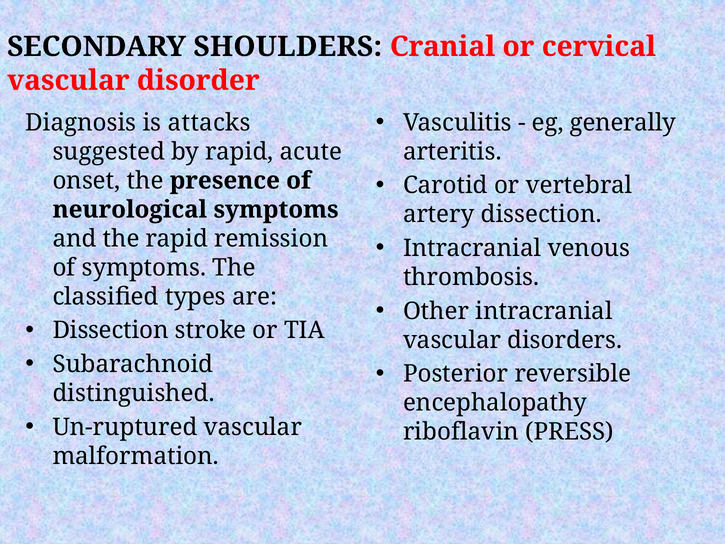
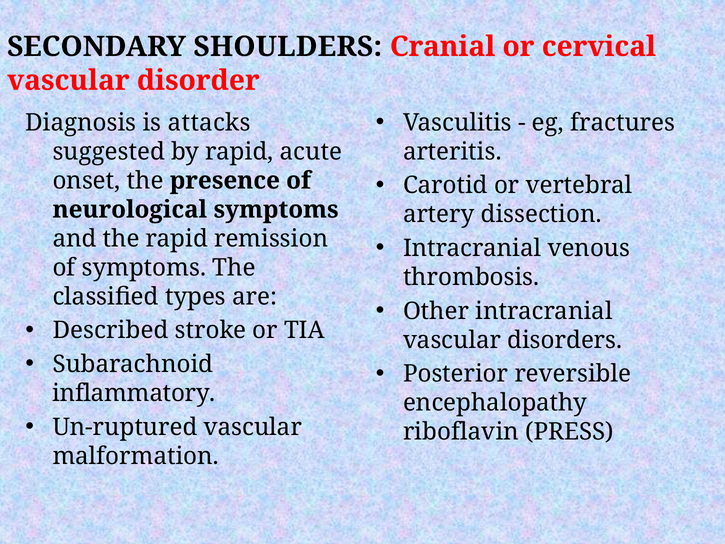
generally: generally -> fractures
Dissection at (111, 330): Dissection -> Described
distinguished: distinguished -> inflammatory
